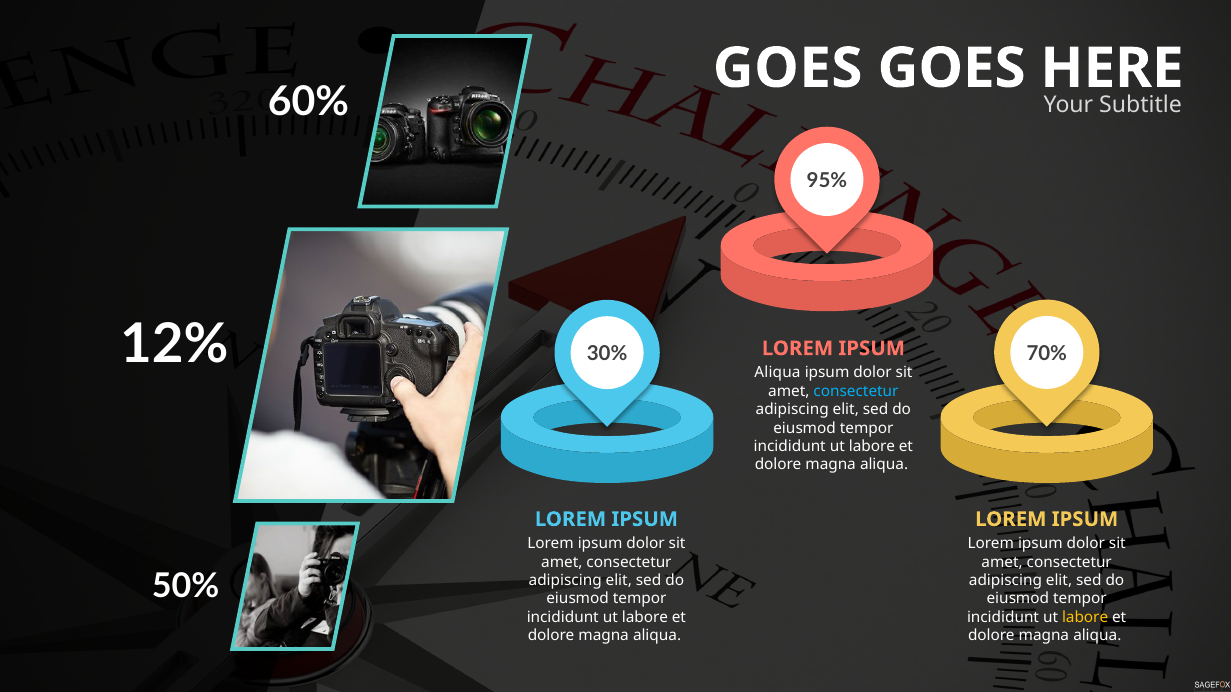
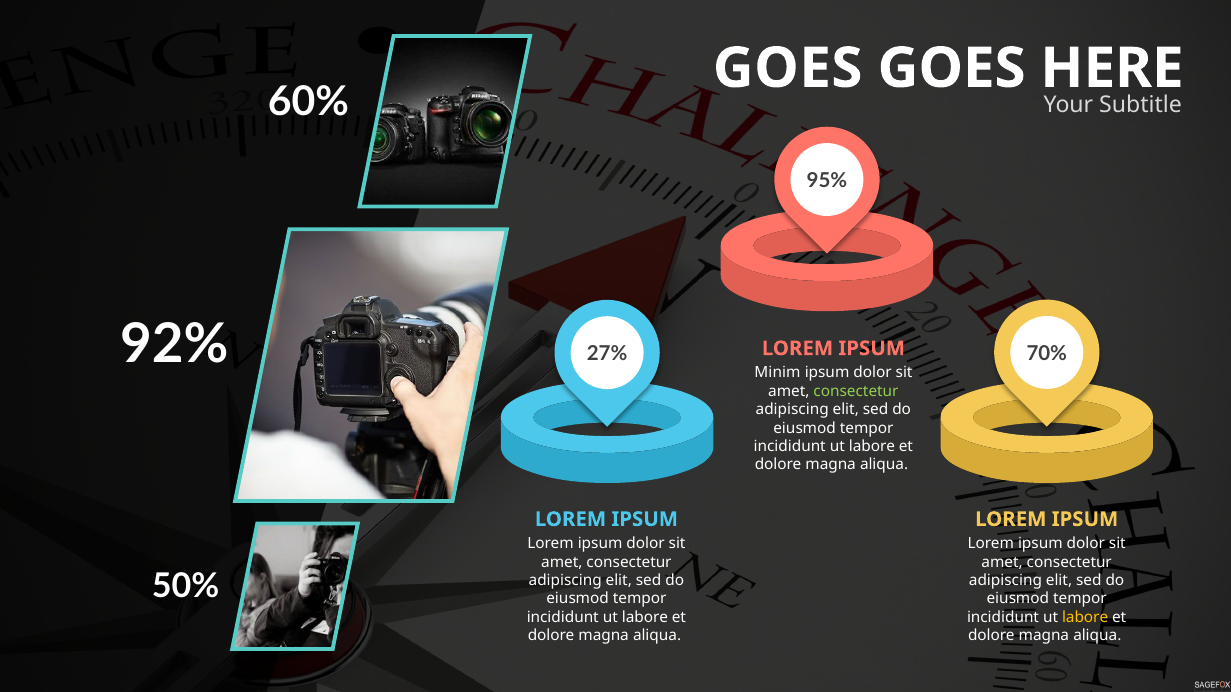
12%: 12% -> 92%
30%: 30% -> 27%
Aliqua at (777, 373): Aliqua -> Minim
consectetur at (856, 391) colour: light blue -> light green
